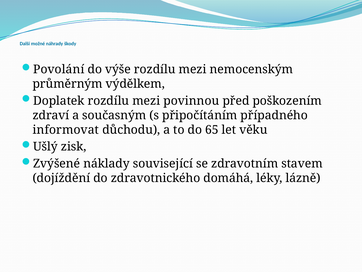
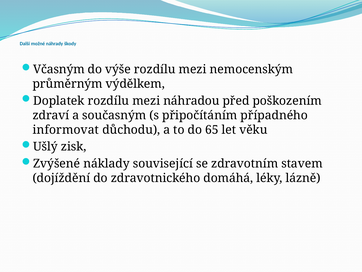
Povolání: Povolání -> Včasným
povinnou: povinnou -> náhradou
